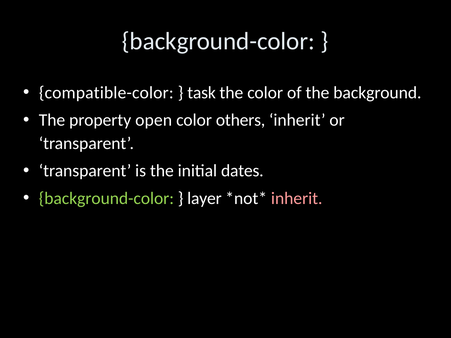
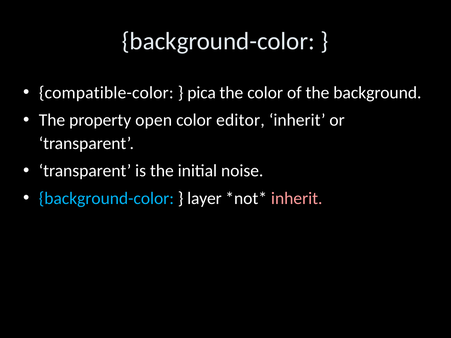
task: task -> pica
others: others -> editor
dates: dates -> noise
background-color at (106, 199) colour: light green -> light blue
